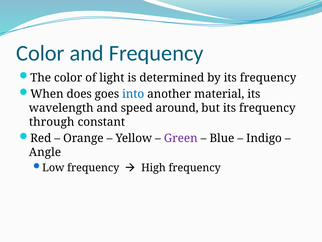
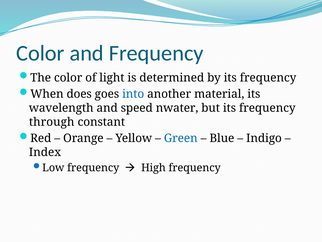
around: around -> nwater
Green colour: purple -> blue
Angle: Angle -> Index
